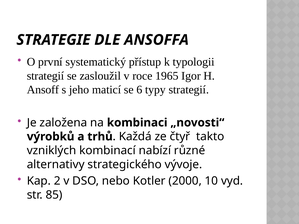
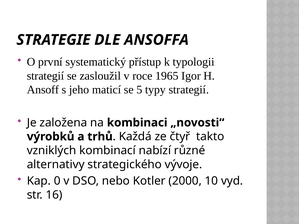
6: 6 -> 5
2: 2 -> 0
85: 85 -> 16
